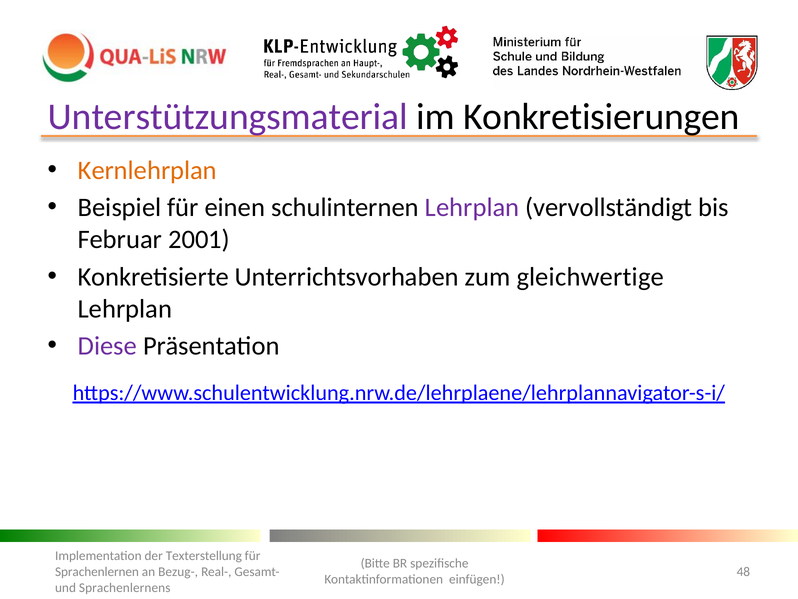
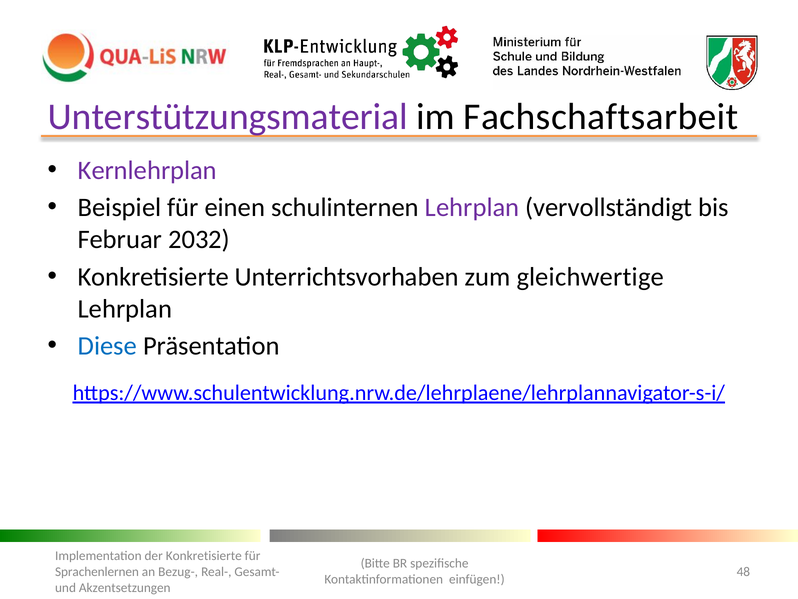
Konkretisierungen: Konkretisierungen -> Fachschaftsarbeit
Kernlehrplan colour: orange -> purple
2001: 2001 -> 2032
Diese colour: purple -> blue
der Texterstellung: Texterstellung -> Konkretisierte
Sprachenlernens: Sprachenlernens -> Akzentsetzungen
